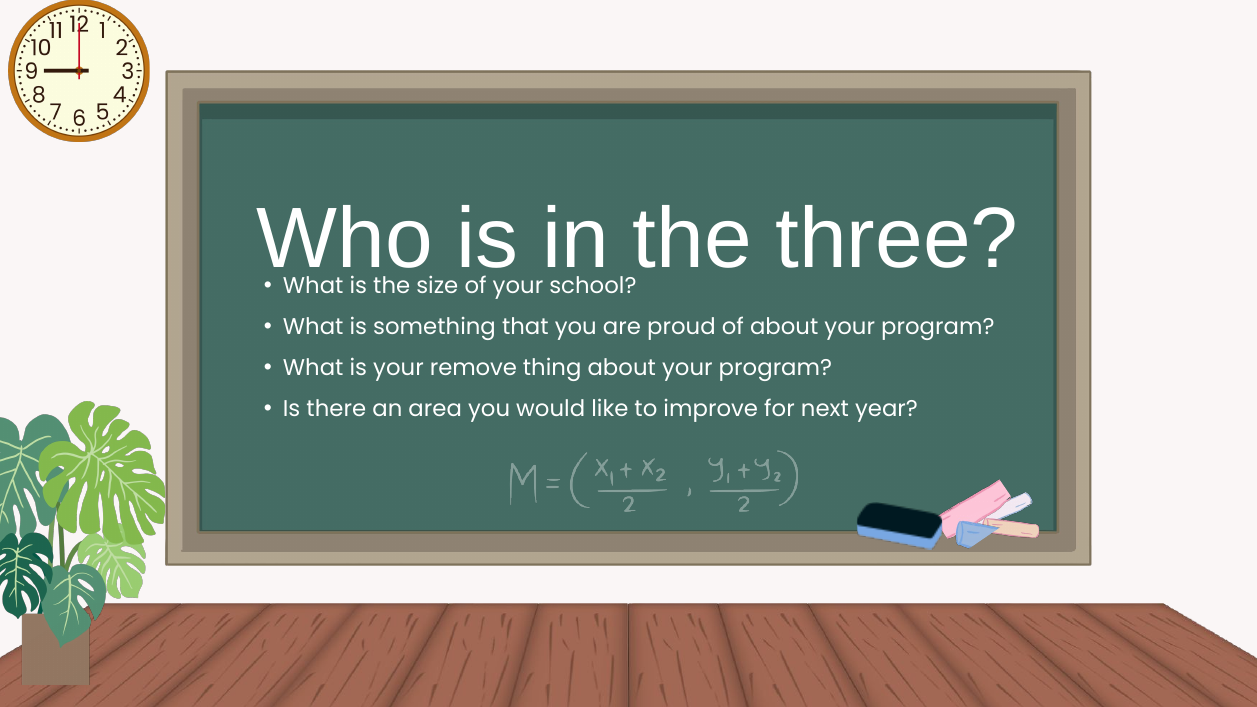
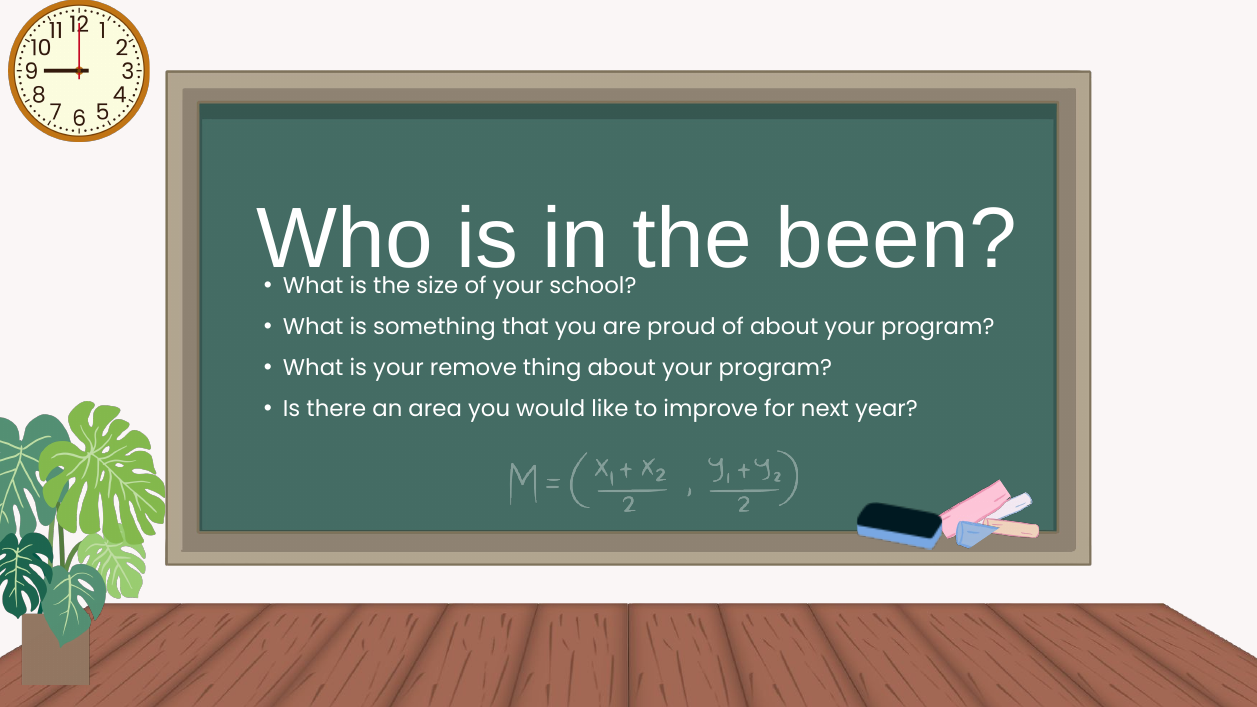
three: three -> been
